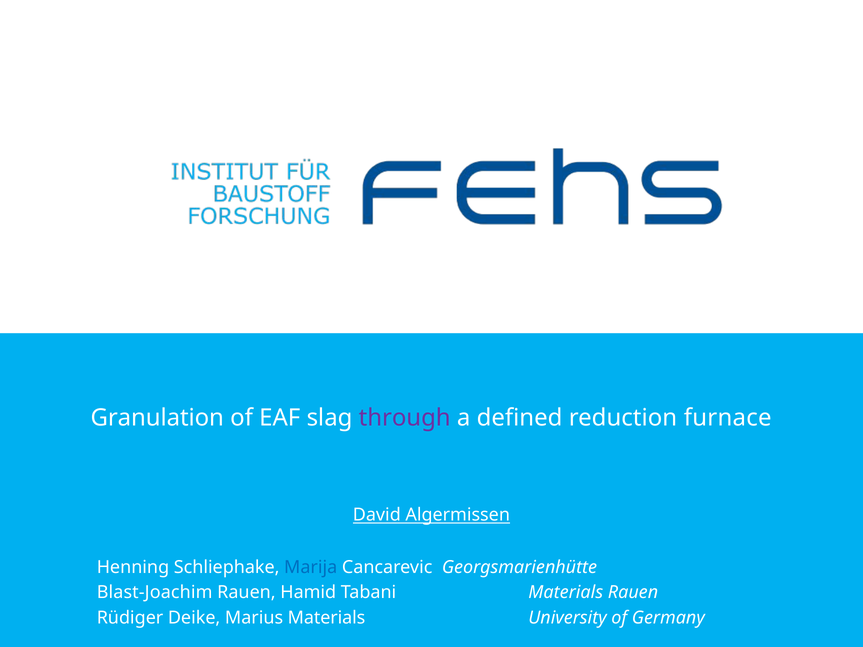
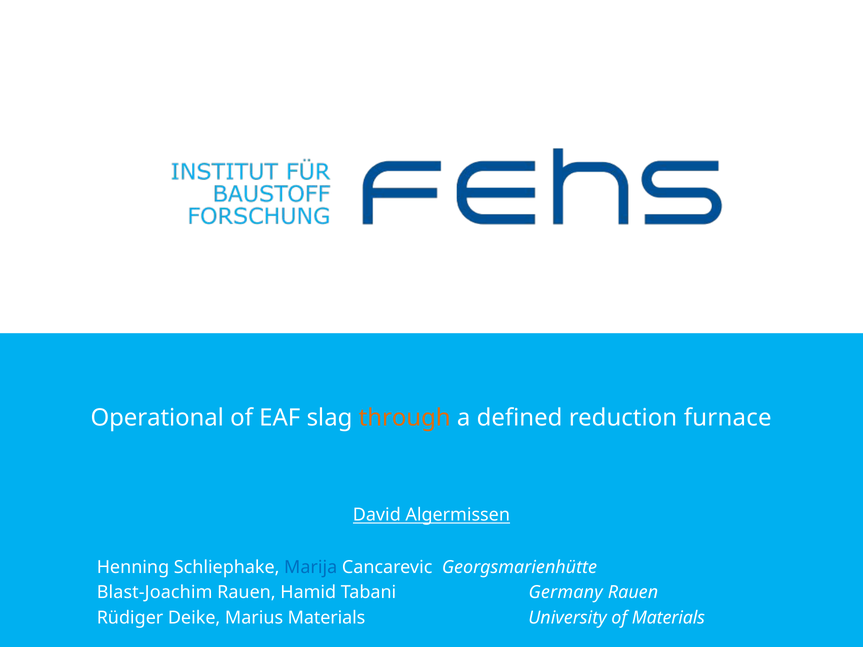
Granulation: Granulation -> Operational
through colour: purple -> orange
Tabani Materials: Materials -> Germany
of Germany: Germany -> Materials
